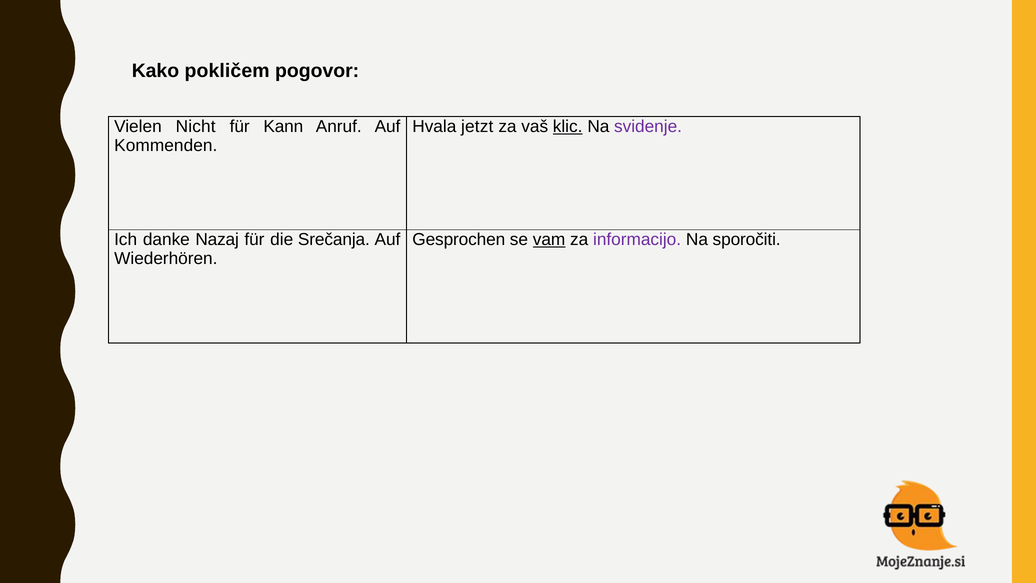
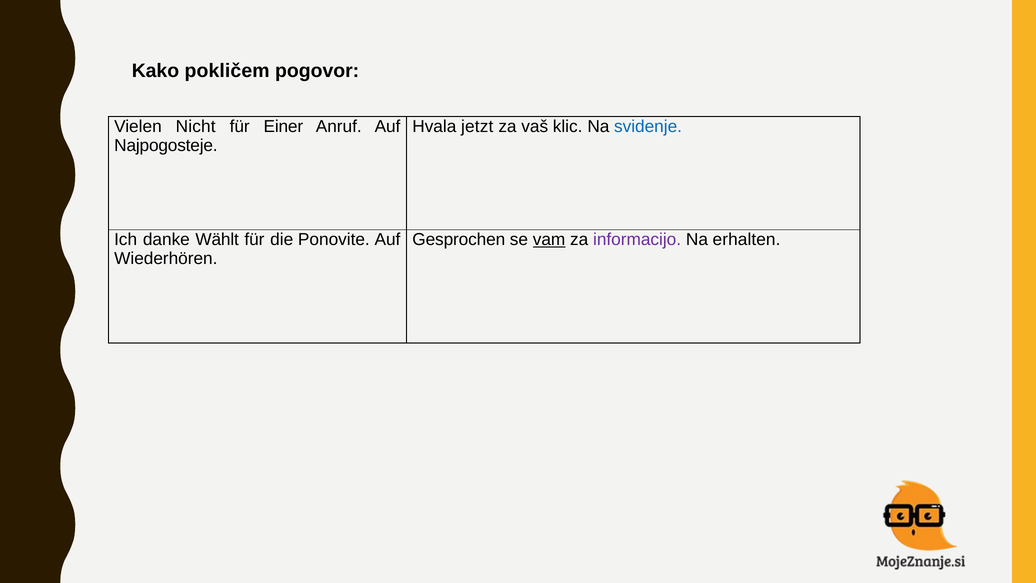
Kann: Kann -> Einer
klic underline: present -> none
svidenje colour: purple -> blue
Kommenden: Kommenden -> Najpogosteje
Nazaj: Nazaj -> Wählt
Srečanja: Srečanja -> Ponovite
sporočiti: sporočiti -> erhalten
